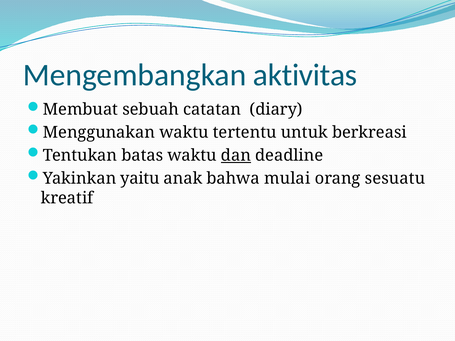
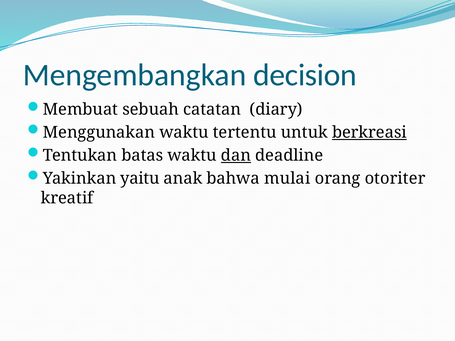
aktivitas: aktivitas -> decision
berkreasi underline: none -> present
sesuatu: sesuatu -> otoriter
